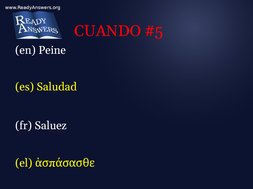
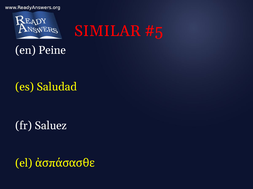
CUANDO: CUANDO -> SIMILAR
